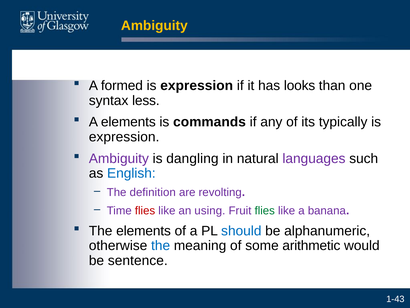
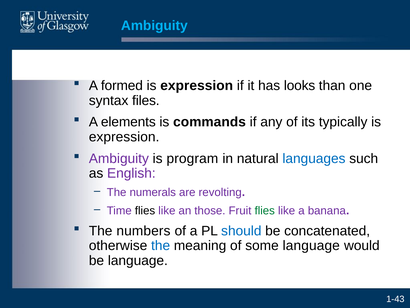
Ambiguity at (154, 26) colour: yellow -> light blue
less: less -> files
dangling: dangling -> program
languages colour: purple -> blue
English colour: blue -> purple
definition: definition -> numerals
flies at (145, 210) colour: red -> black
using: using -> those
The elements: elements -> numbers
alphanumeric: alphanumeric -> concatenated
some arithmetic: arithmetic -> language
be sentence: sentence -> language
